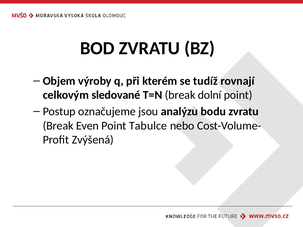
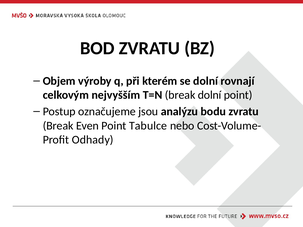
se tudíž: tudíž -> dolní
sledované: sledované -> nejvyšším
Zvýšená: Zvýšená -> Odhady
